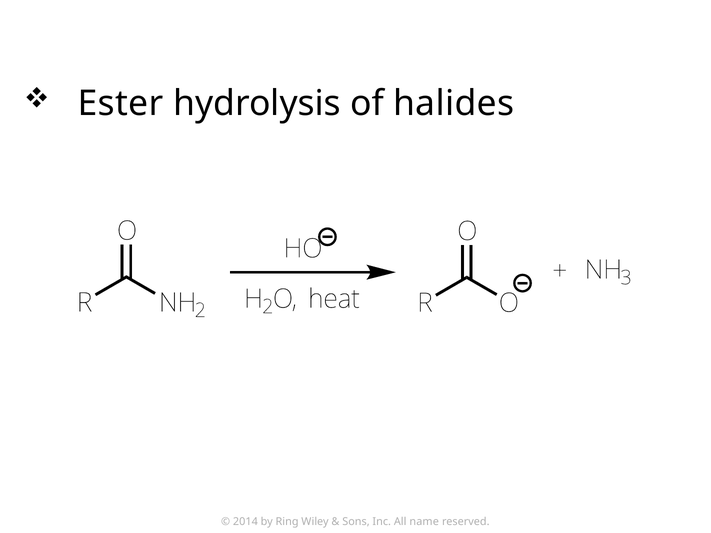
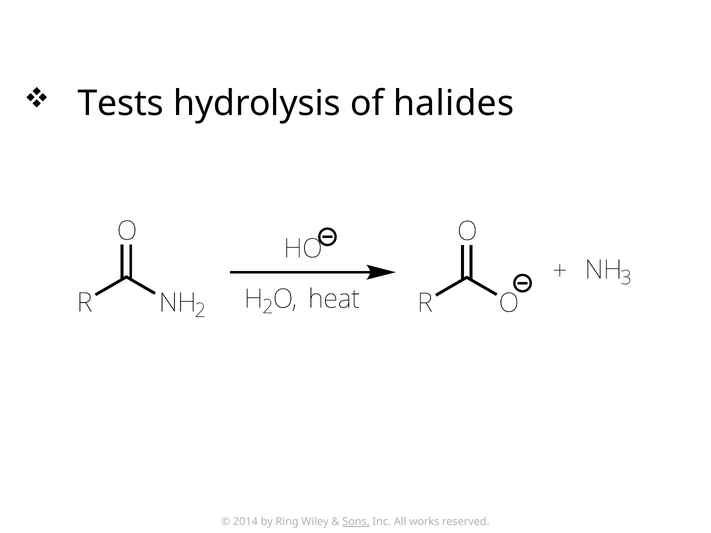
Ester: Ester -> Tests
Sons underline: none -> present
name: name -> works
